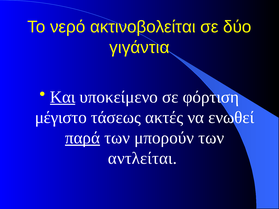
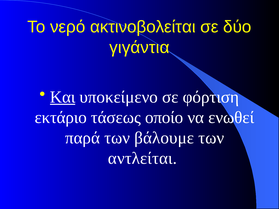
μέγιστο: μέγιστο -> εκτάριο
ακτές: ακτές -> οποίο
παρά underline: present -> none
μπορούν: μπορούν -> βάλουμε
